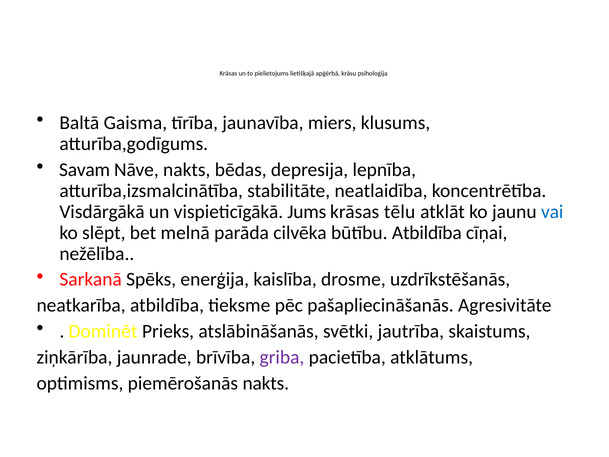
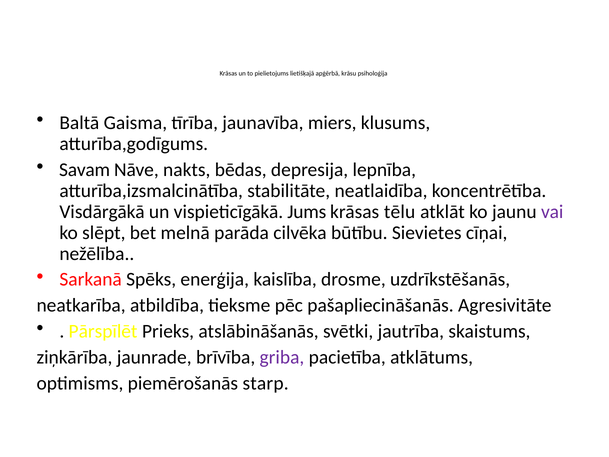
vai colour: blue -> purple
būtību Atbildība: Atbildība -> Sievietes
Dominēt: Dominēt -> Pārspīlēt
piemērošanās nakts: nakts -> starp
